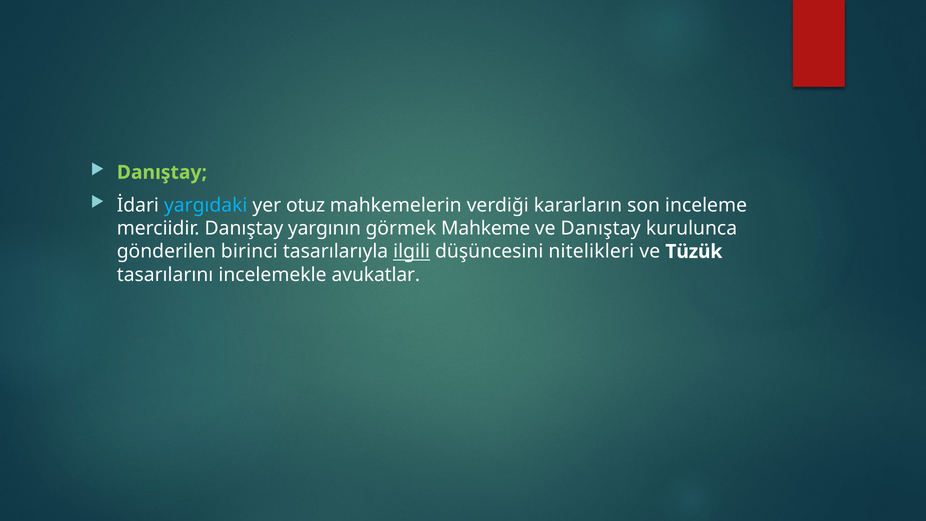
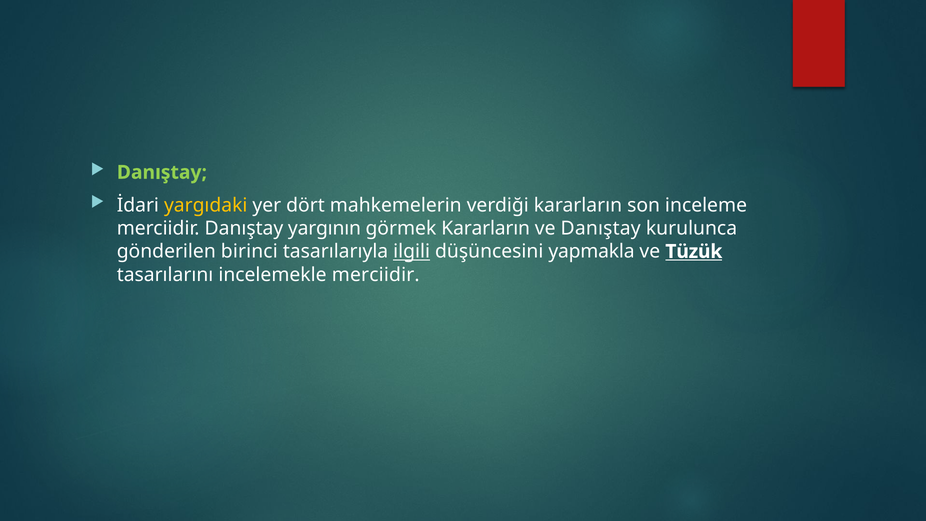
yargıdaki colour: light blue -> yellow
otuz: otuz -> dört
görmek Mahkeme: Mahkeme -> Kararların
nitelikleri: nitelikleri -> yapmakla
Tüzük underline: none -> present
incelemekle avukatlar: avukatlar -> merciidir
